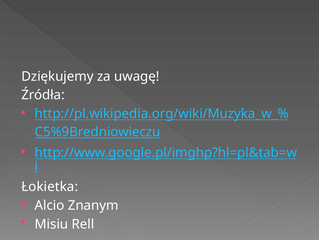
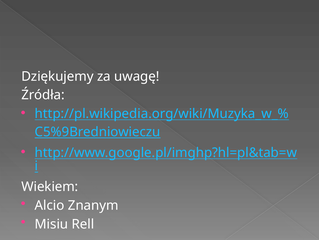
Łokietka: Łokietka -> Wiekiem
